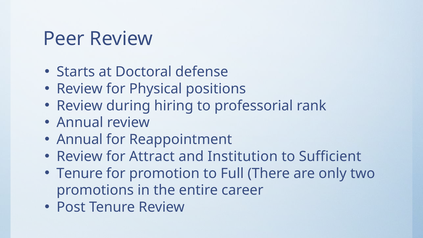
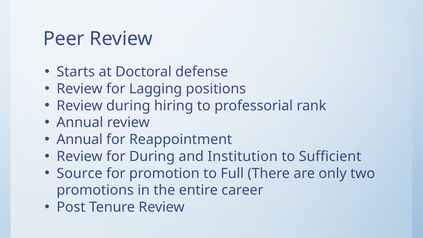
Physical: Physical -> Lagging
for Attract: Attract -> During
Tenure at (80, 173): Tenure -> Source
